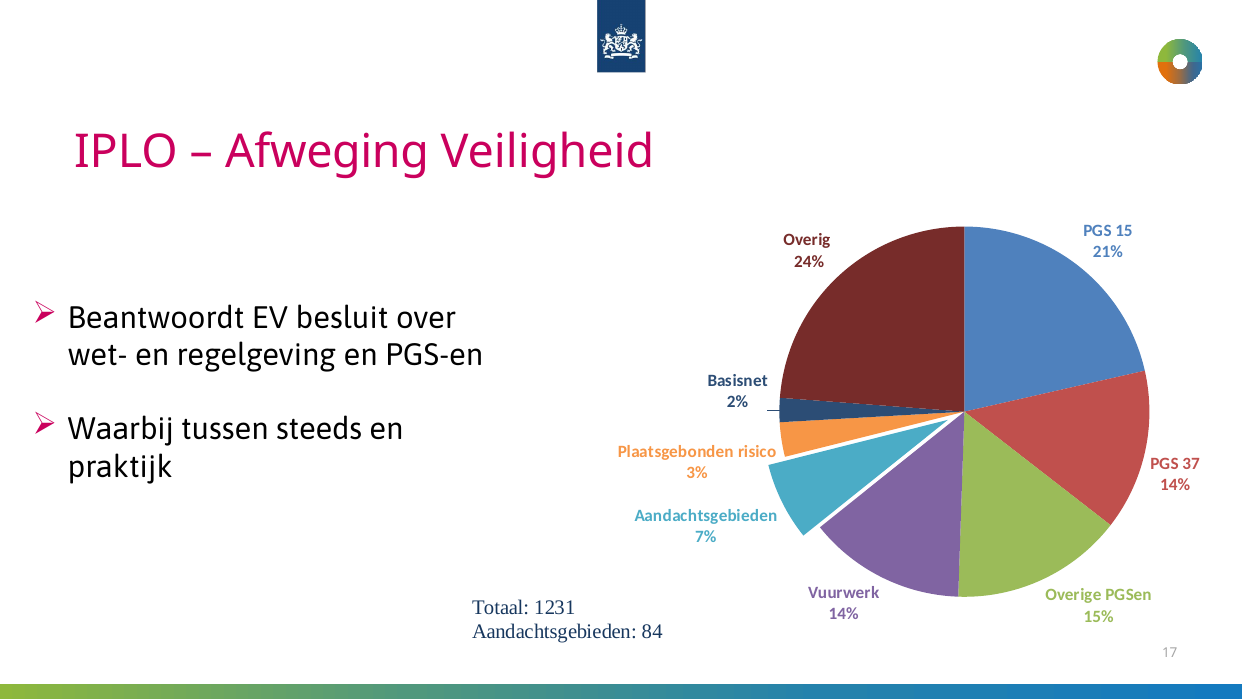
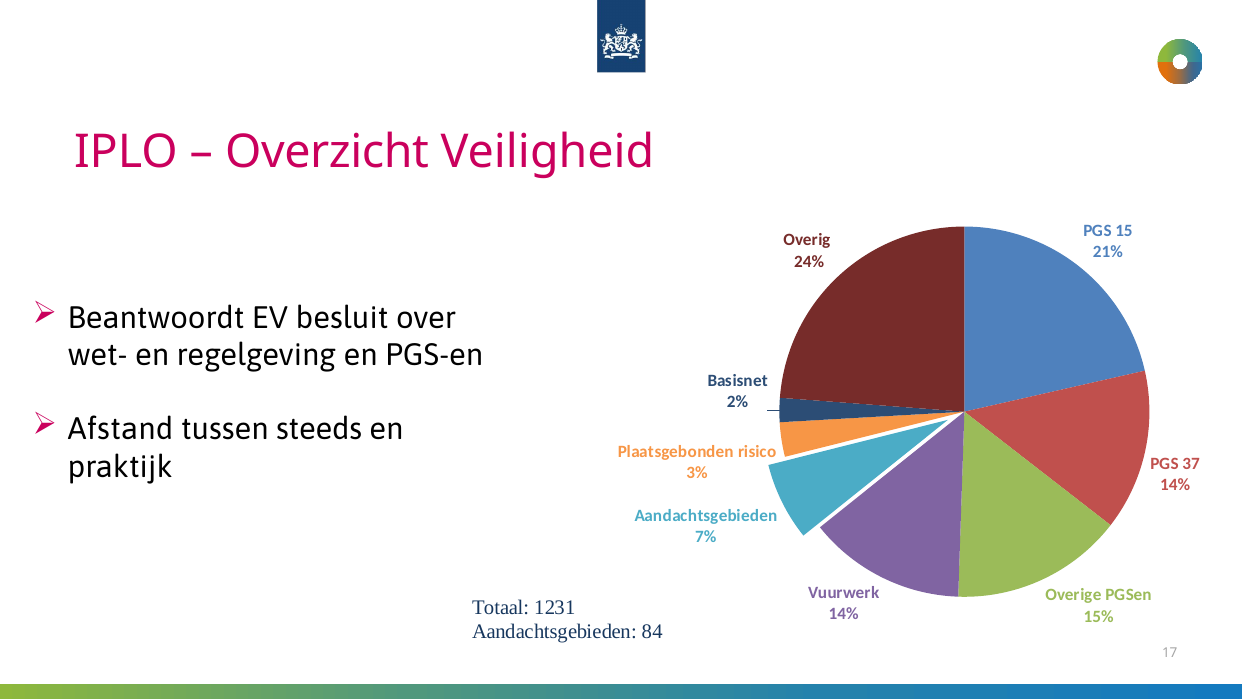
Afweging: Afweging -> Overzicht
Waarbij: Waarbij -> Afstand
